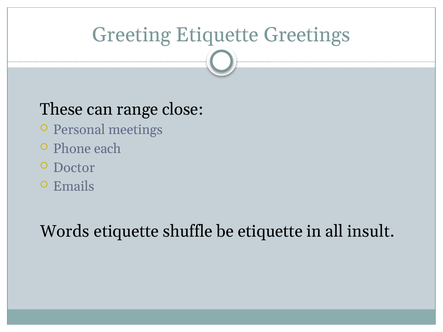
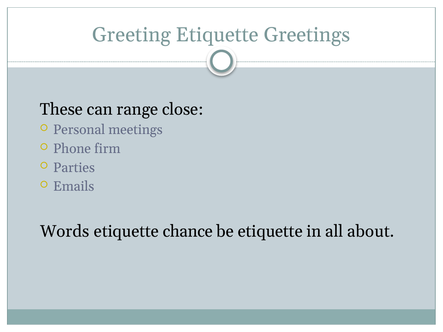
each: each -> firm
Doctor: Doctor -> Parties
shuffle: shuffle -> chance
insult: insult -> about
